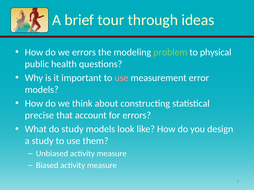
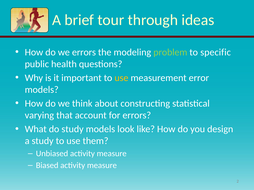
physical: physical -> specific
use at (121, 78) colour: pink -> yellow
precise: precise -> varying
